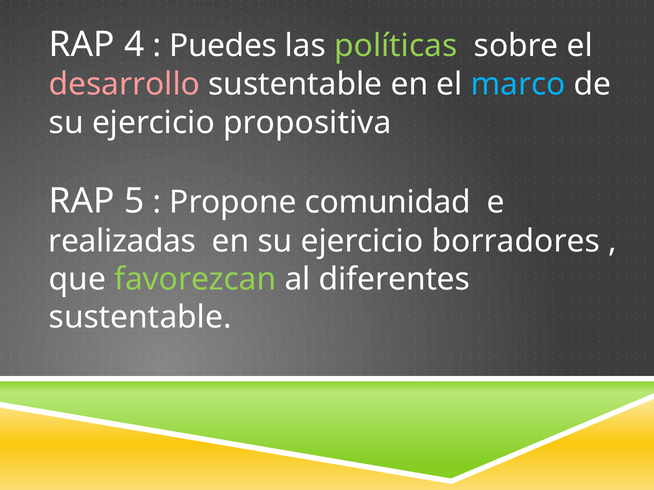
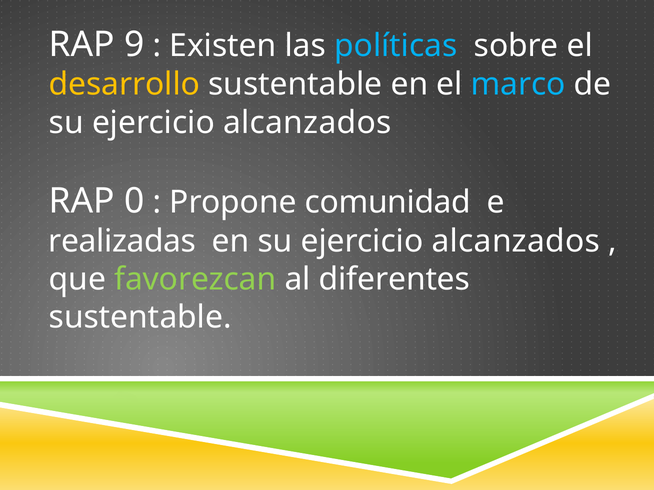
4: 4 -> 9
Puedes: Puedes -> Existen
políticas colour: light green -> light blue
desarrollo colour: pink -> yellow
propositiva at (307, 123): propositiva -> alcanzados
5: 5 -> 0
en su ejercicio borradores: borradores -> alcanzados
